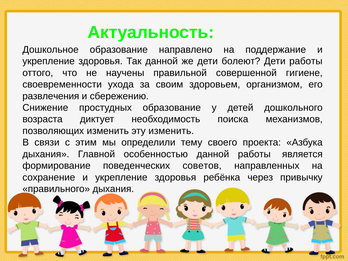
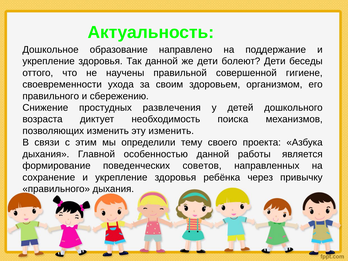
Дети работы: работы -> беседы
развлечения at (51, 96): развлечения -> правильного
простудных образование: образование -> развлечения
